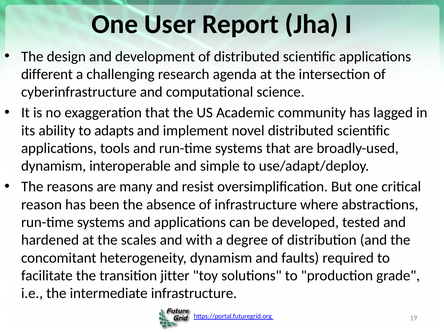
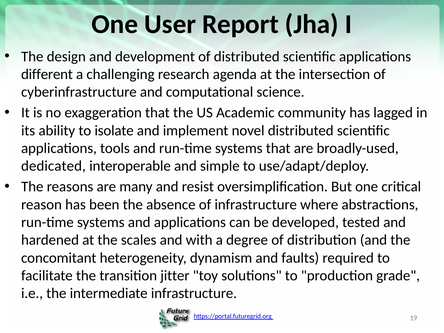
adapts: adapts -> isolate
dynamism at (54, 166): dynamism -> dedicated
